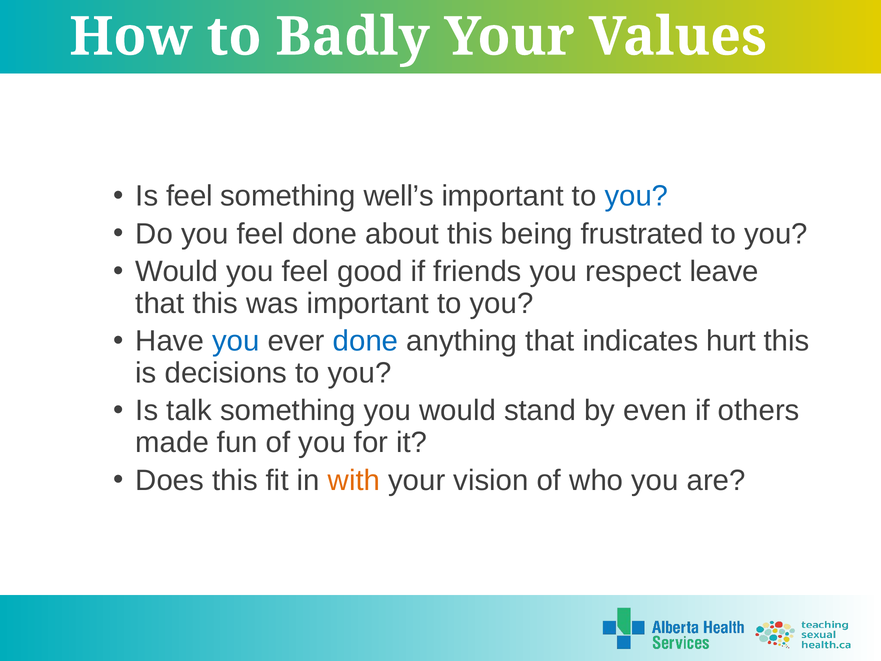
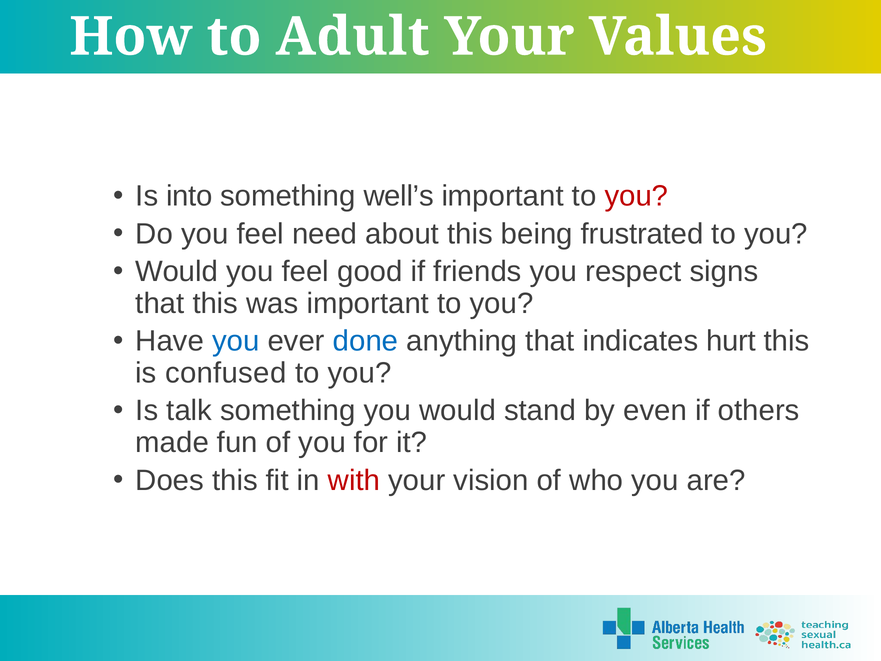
Badly: Badly -> Adult
Is feel: feel -> into
you at (636, 196) colour: blue -> red
feel done: done -> need
leave: leave -> signs
decisions: decisions -> confused
with colour: orange -> red
